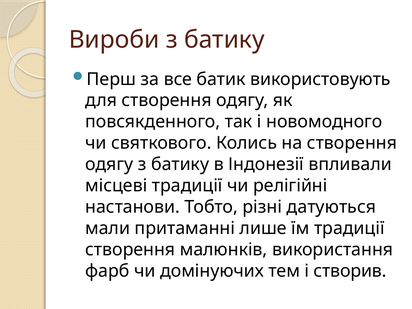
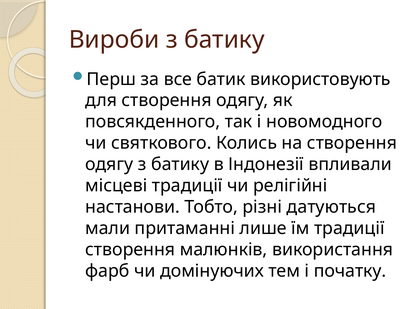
створив: створив -> початку
